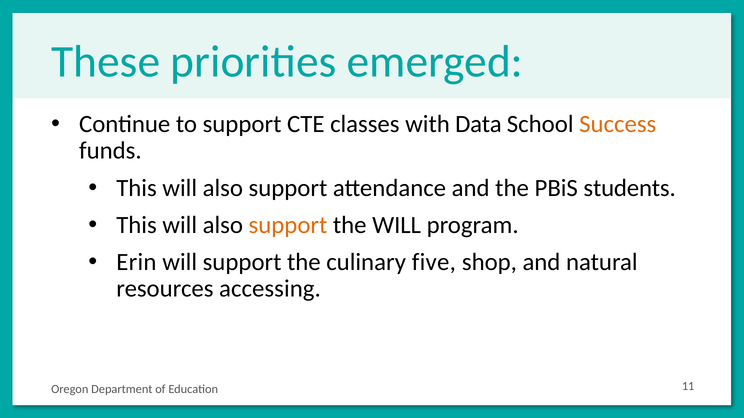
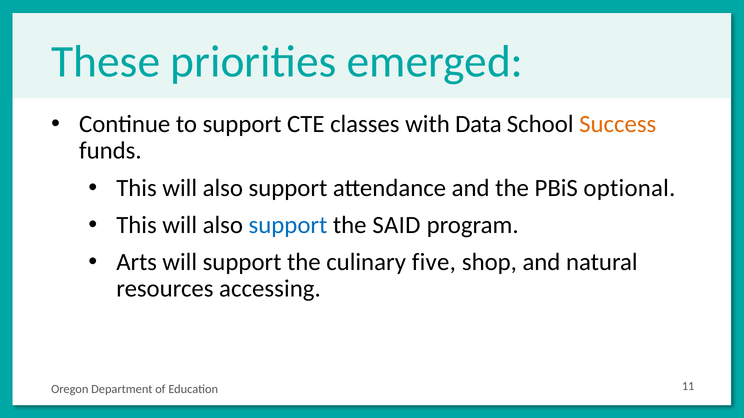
students: students -> optional
support at (288, 225) colour: orange -> blue
the WILL: WILL -> SAID
Erin: Erin -> Arts
